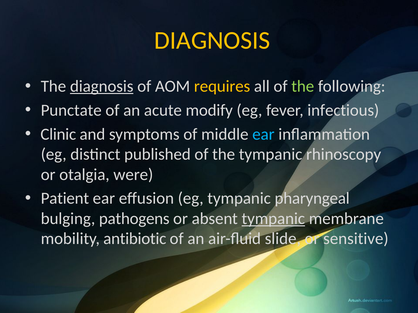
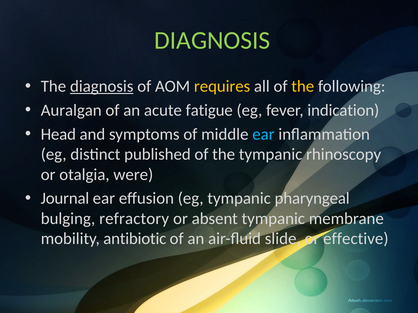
DIAGNOSIS at (212, 40) colour: yellow -> light green
the at (303, 87) colour: light green -> yellow
Punctate: Punctate -> Auralgan
modify: modify -> fatigue
infectious: infectious -> indication
Clinic: Clinic -> Head
Patient: Patient -> Journal
pathogens: pathogens -> refractory
tympanic at (273, 219) underline: present -> none
sensitive: sensitive -> effective
